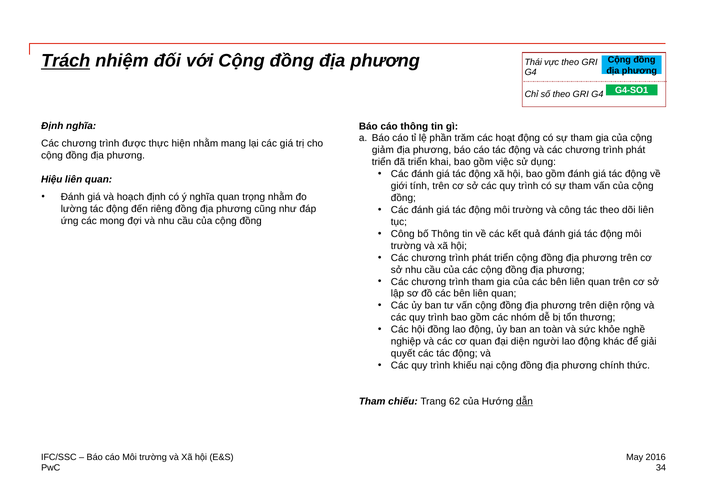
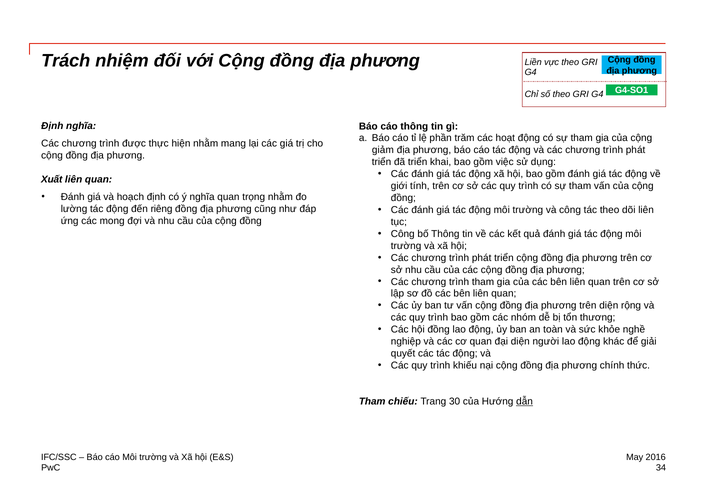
Trách underline: present -> none
Thái: Thái -> Liền
Hiệu: Hiệu -> Xuất
62: 62 -> 30
